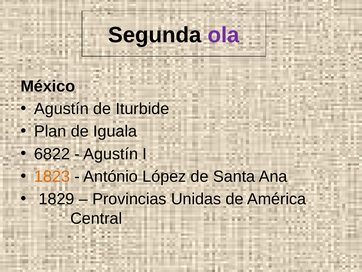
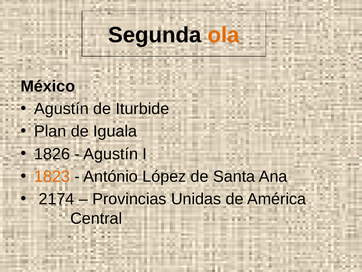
ola colour: purple -> orange
6822: 6822 -> 1826
1829: 1829 -> 2174
